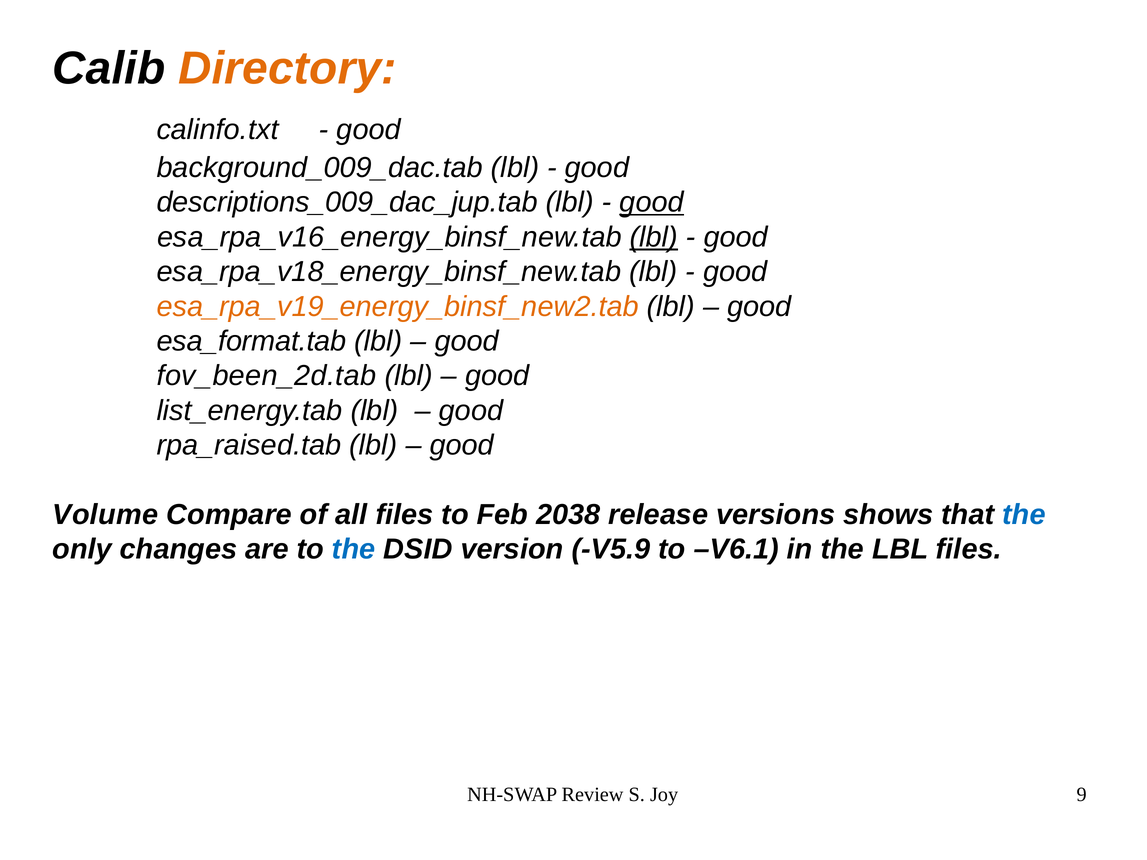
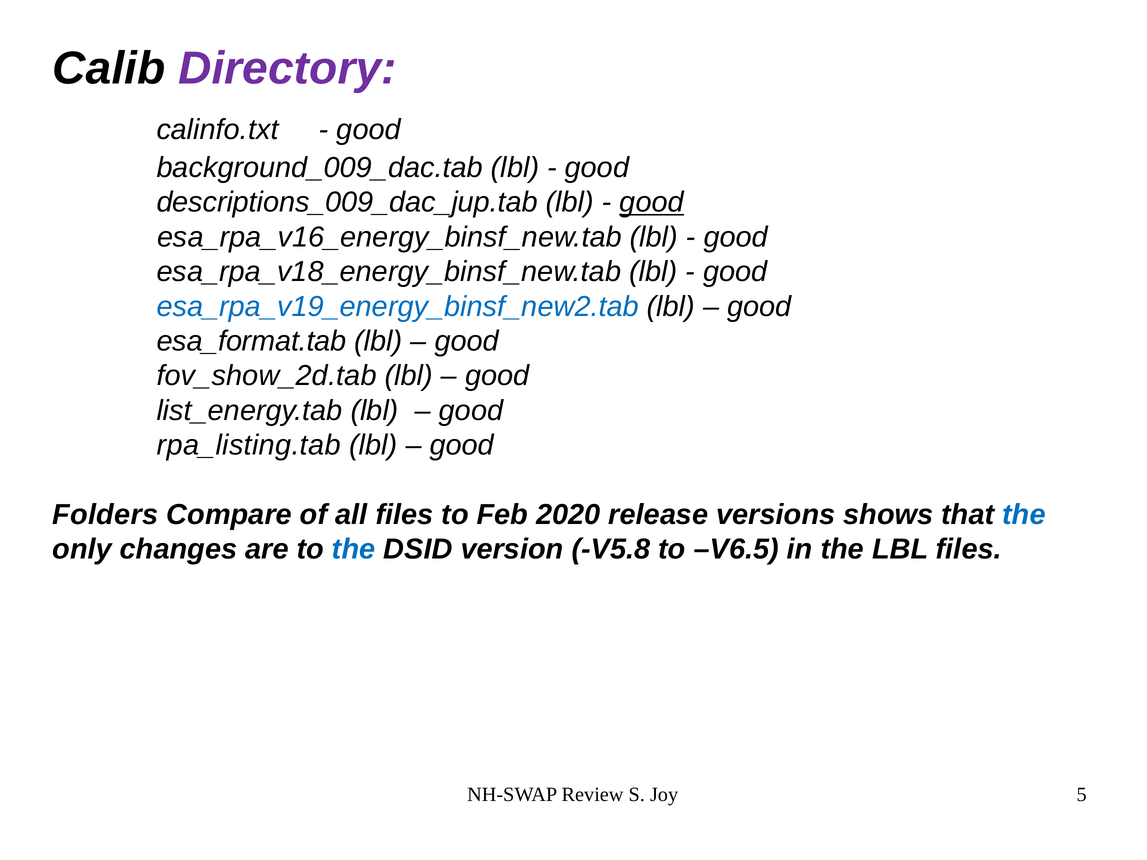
Directory colour: orange -> purple
lbl at (654, 237) underline: present -> none
esa_rpa_v19_energy_binsf_new2.tab colour: orange -> blue
fov_been_2d.tab: fov_been_2d.tab -> fov_show_2d.tab
rpa_raised.tab: rpa_raised.tab -> rpa_listing.tab
Volume: Volume -> Folders
2038: 2038 -> 2020
V5.9: V5.9 -> V5.8
V6.1: V6.1 -> V6.5
9: 9 -> 5
